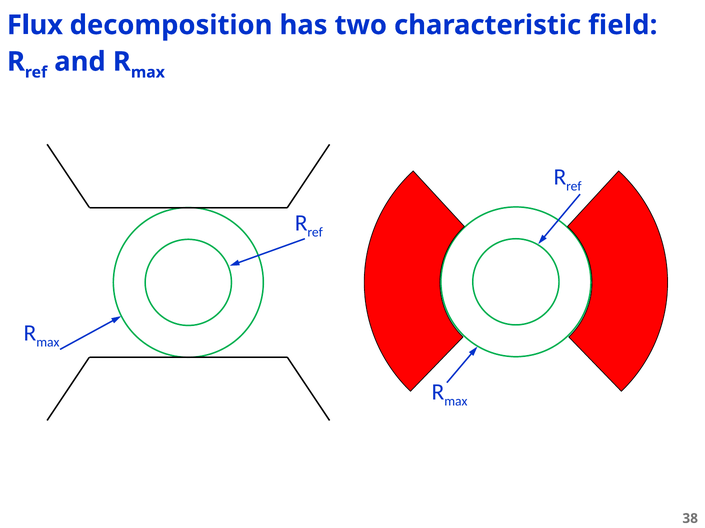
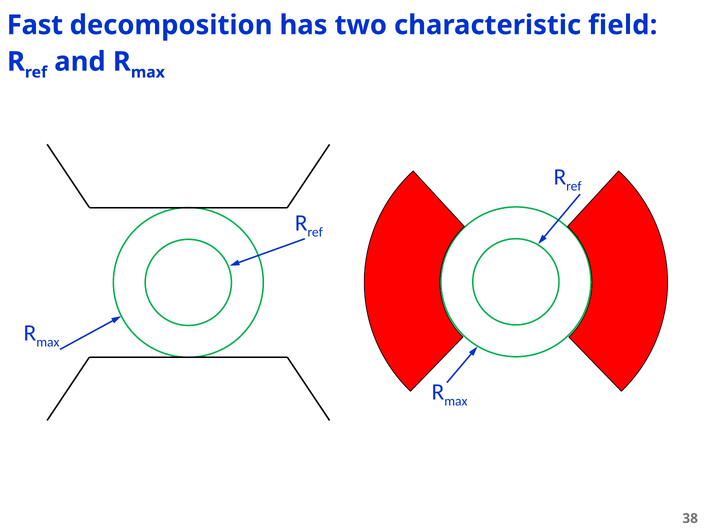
Flux: Flux -> Fast
